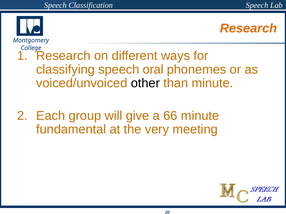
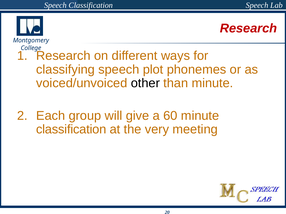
Research at (248, 28) colour: orange -> red
oral: oral -> plot
66: 66 -> 60
fundamental at (71, 130): fundamental -> classification
